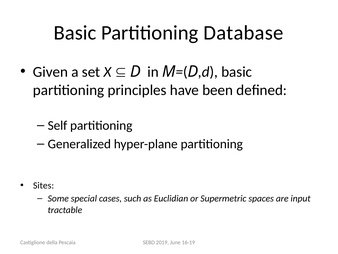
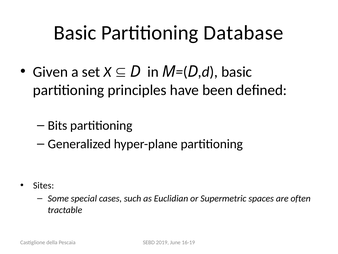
Self: Self -> Bits
input: input -> often
